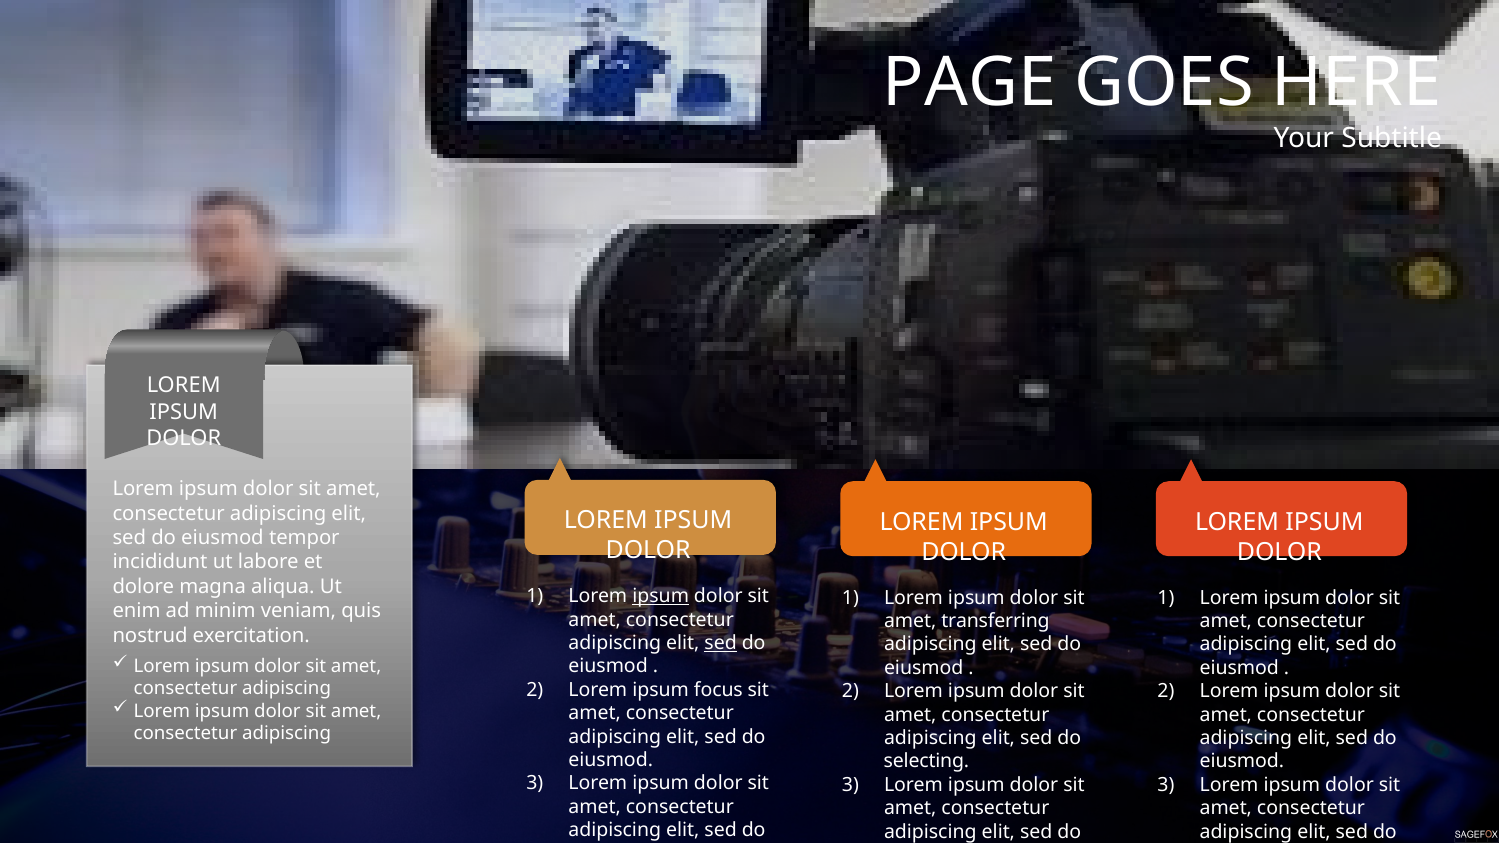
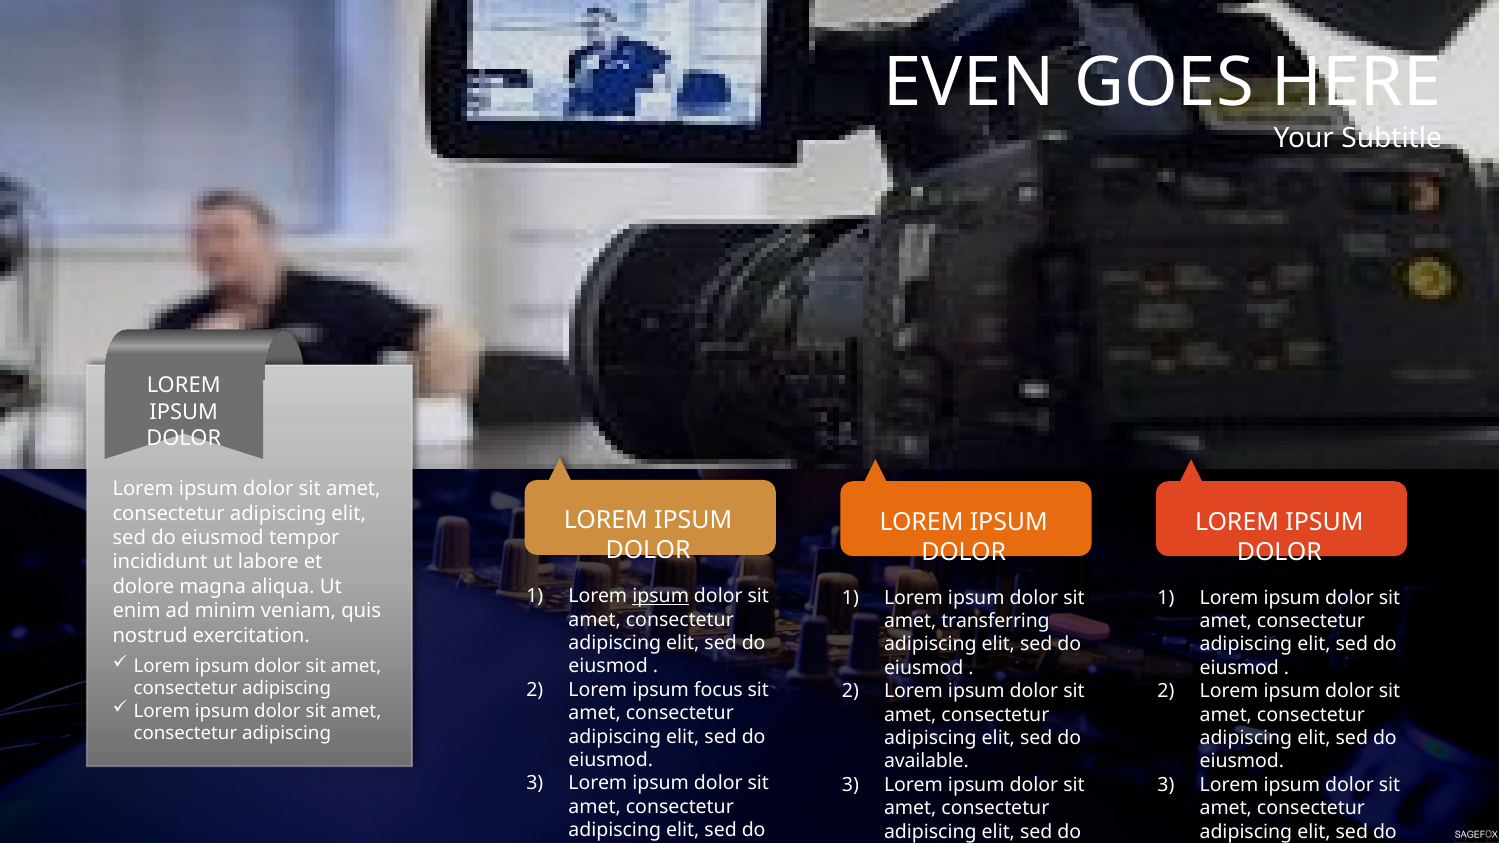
PAGE: PAGE -> EVEN
sed at (721, 643) underline: present -> none
selecting: selecting -> available
